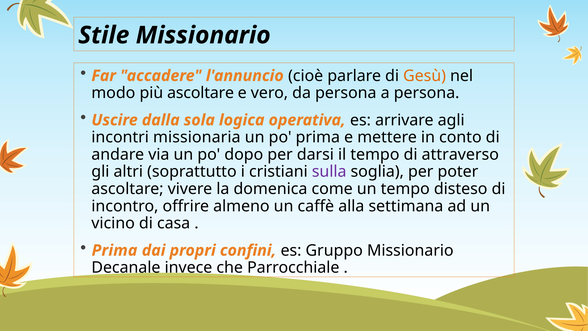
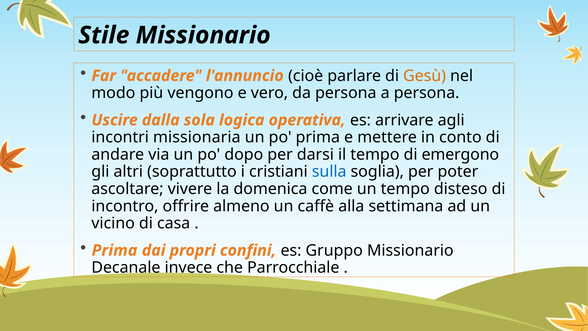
più ascoltare: ascoltare -> vengono
attraverso: attraverso -> emergono
sulla colour: purple -> blue
